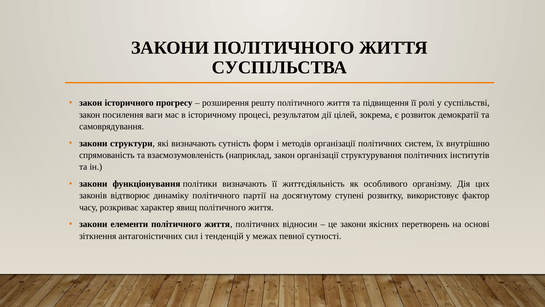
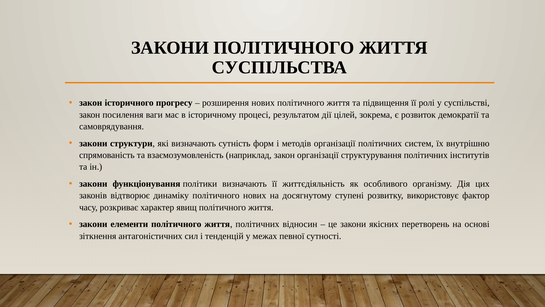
розширення решту: решту -> нових
політичного партії: партії -> нових
